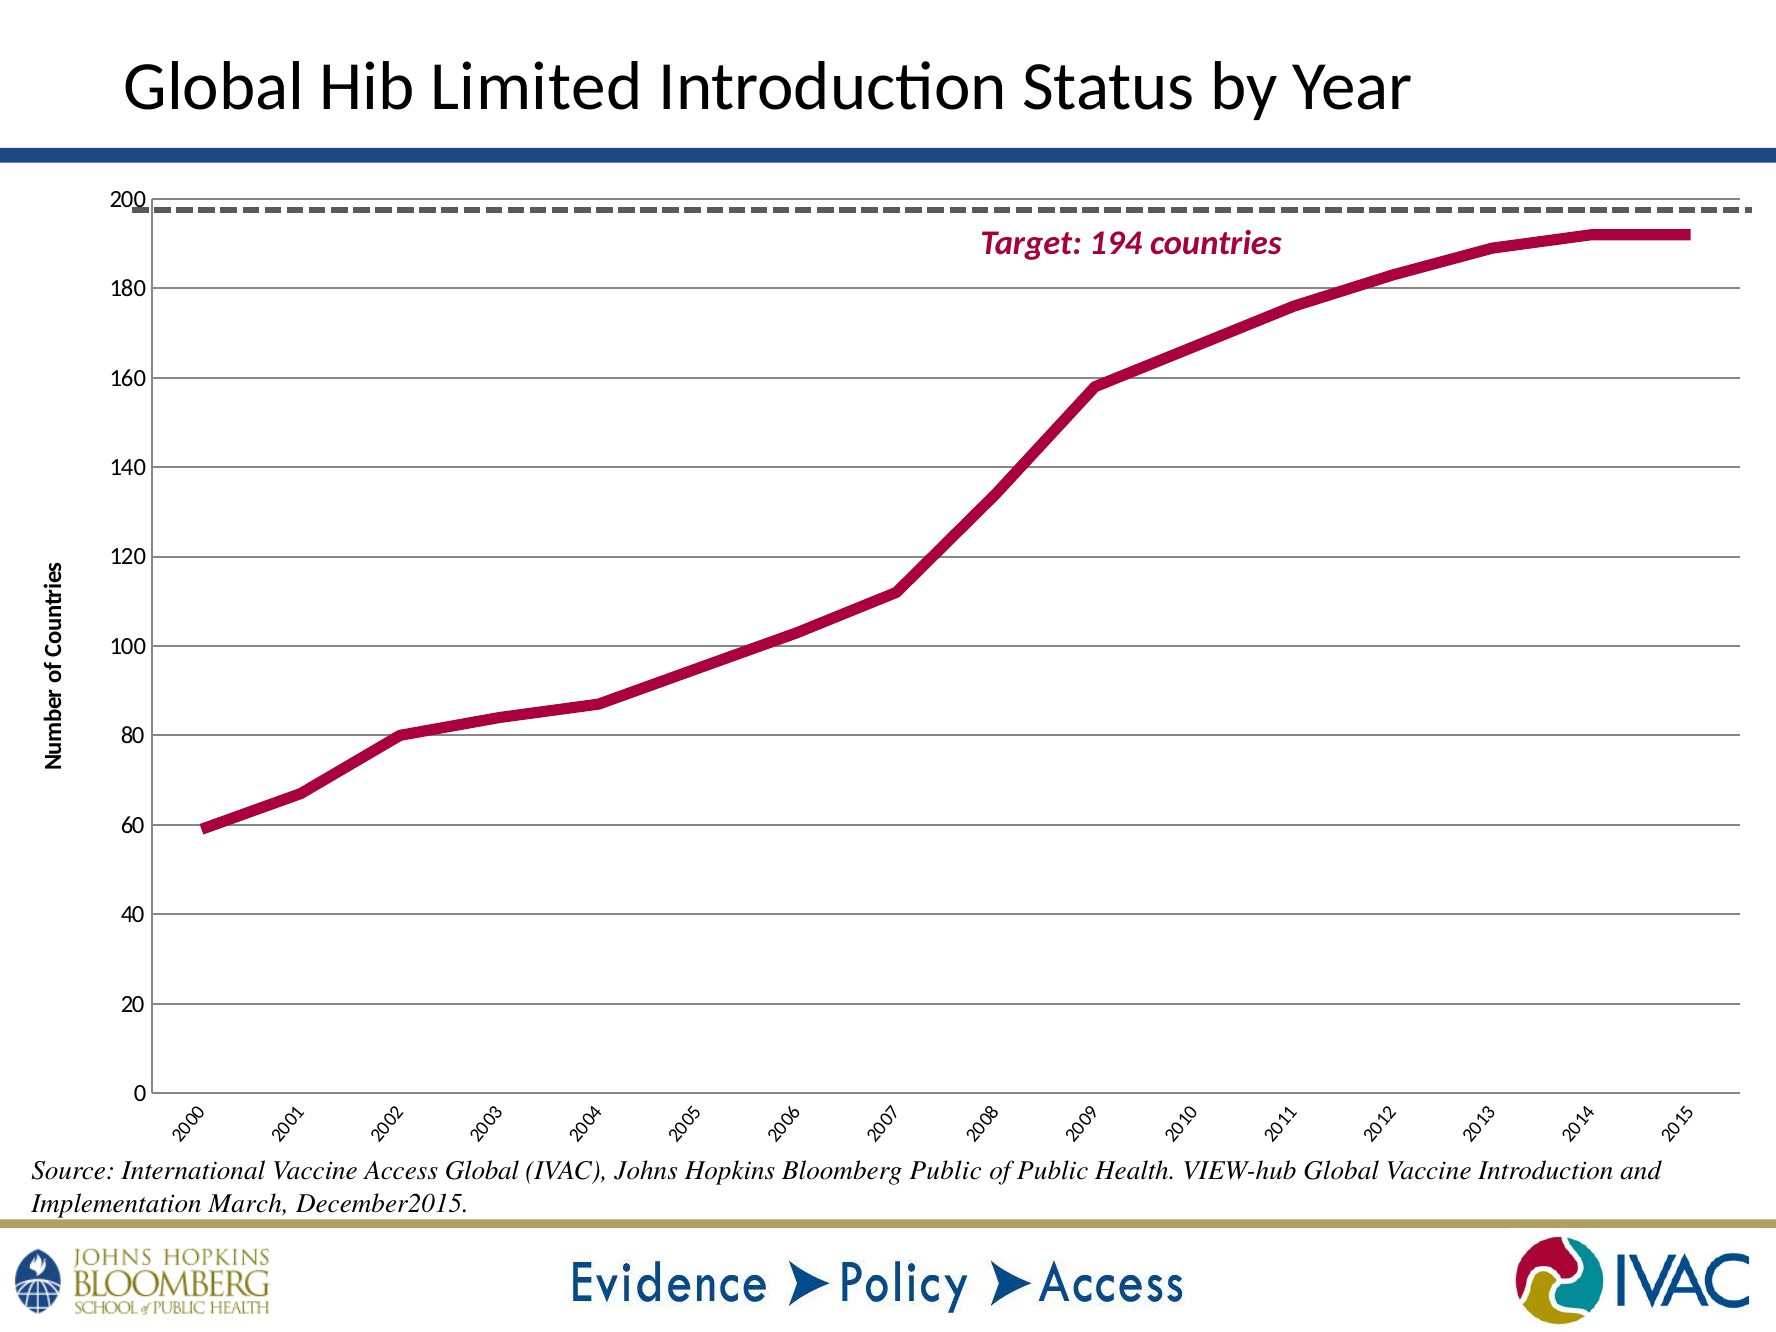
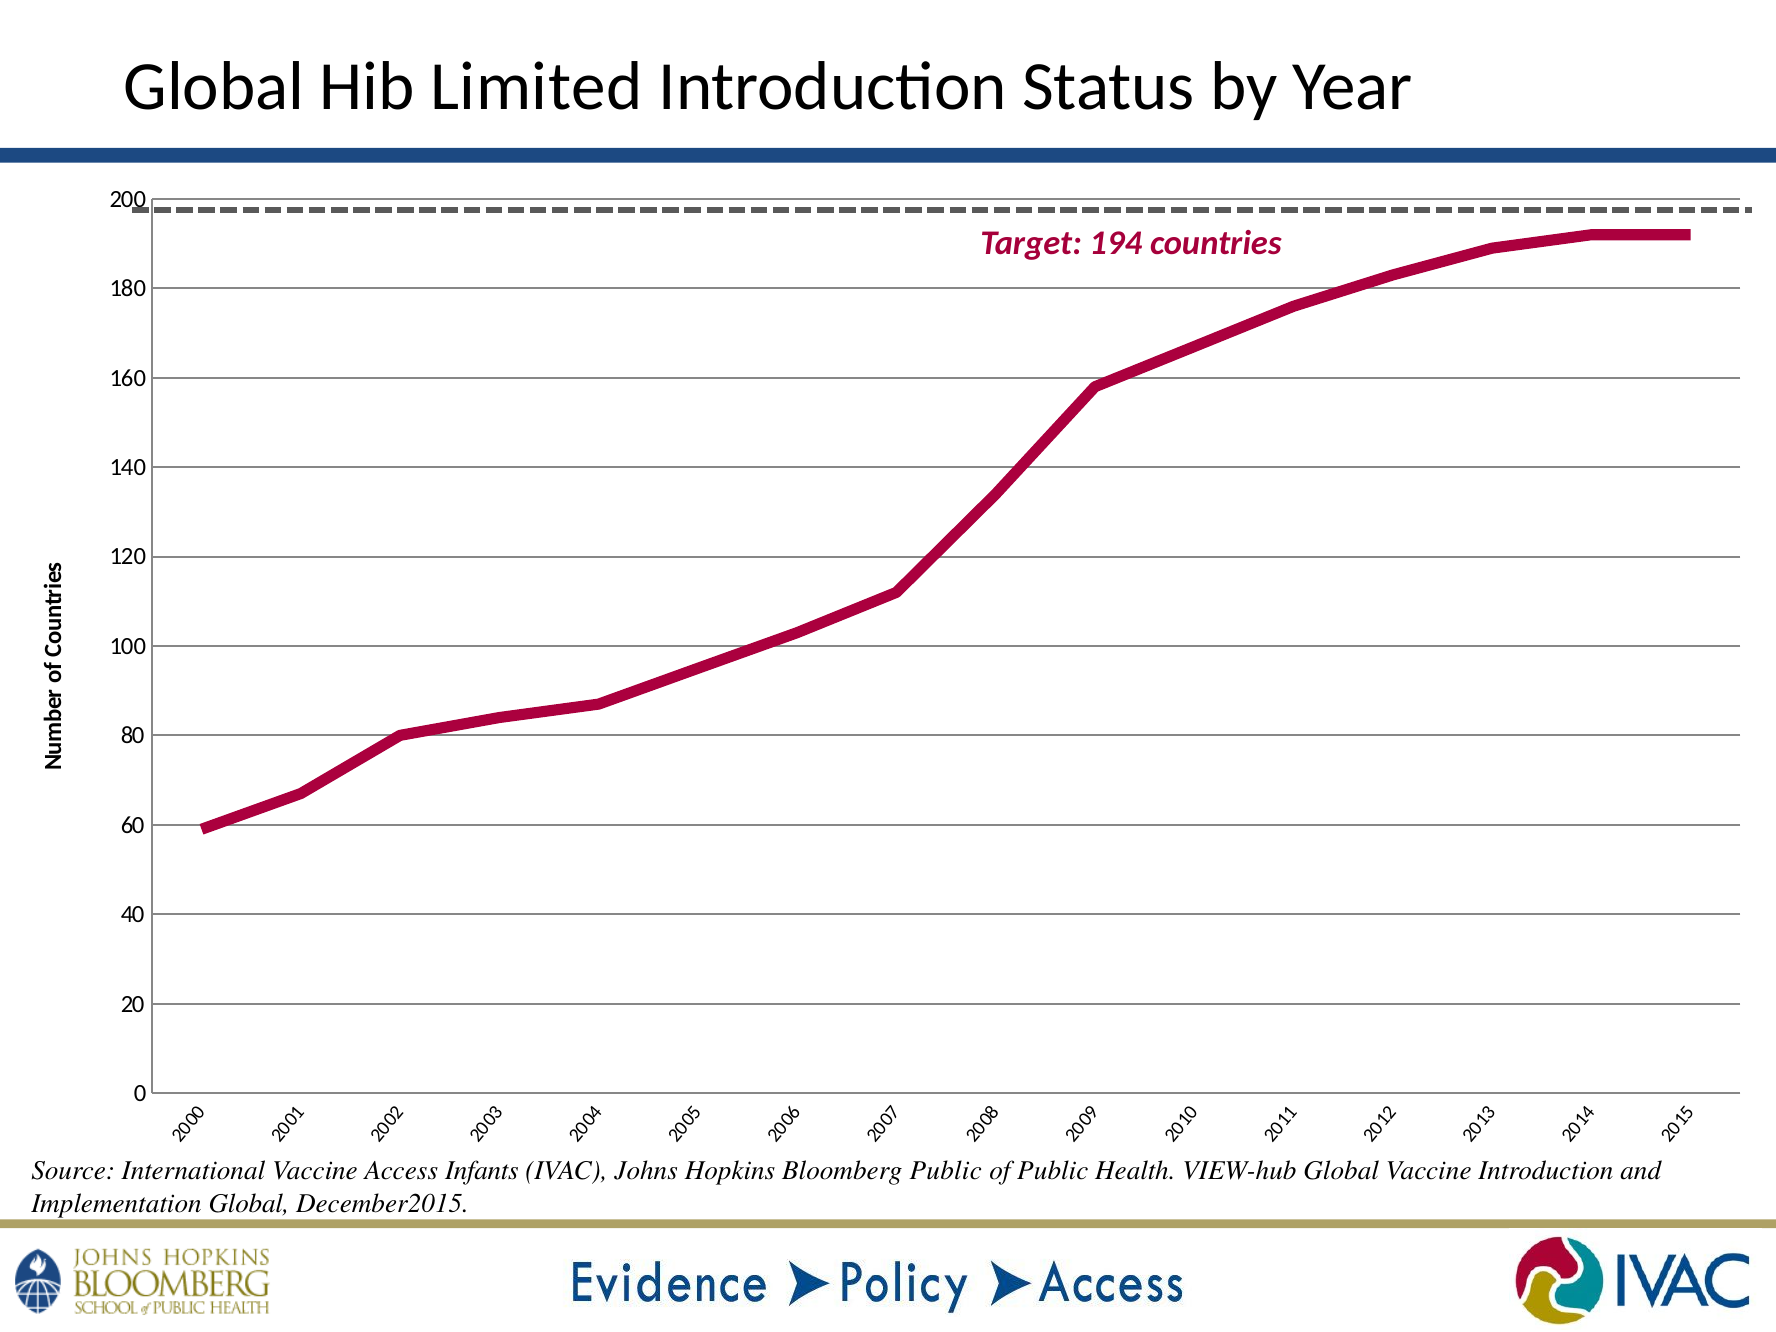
Access Global: Global -> Infants
Implementation March: March -> Global
